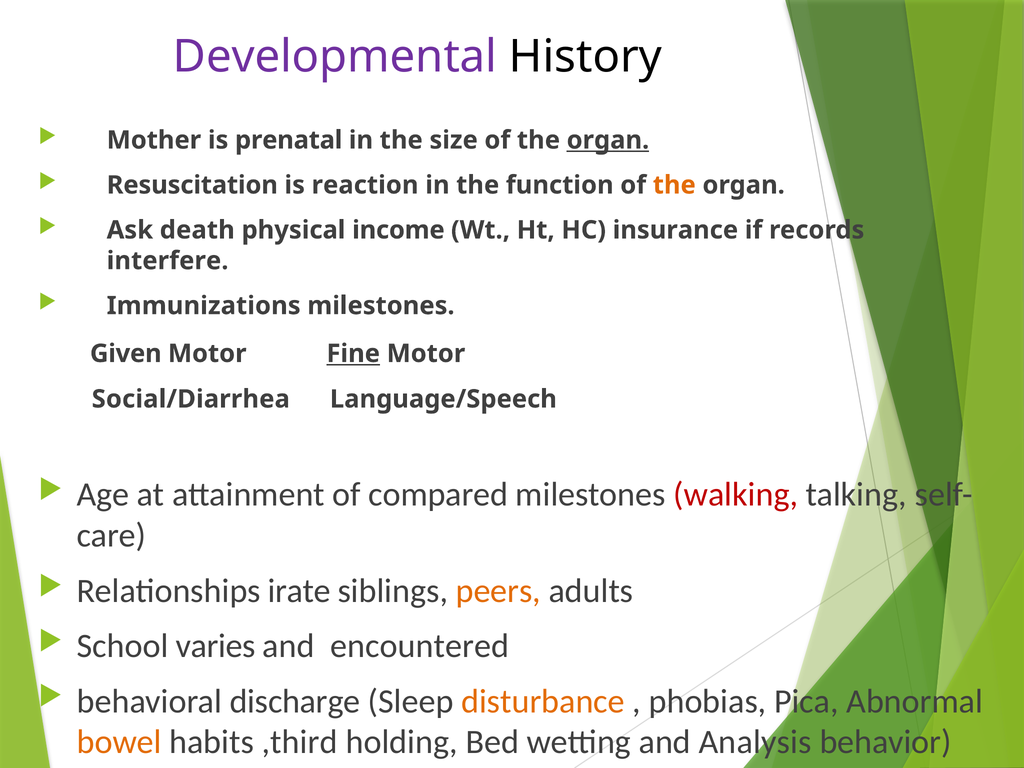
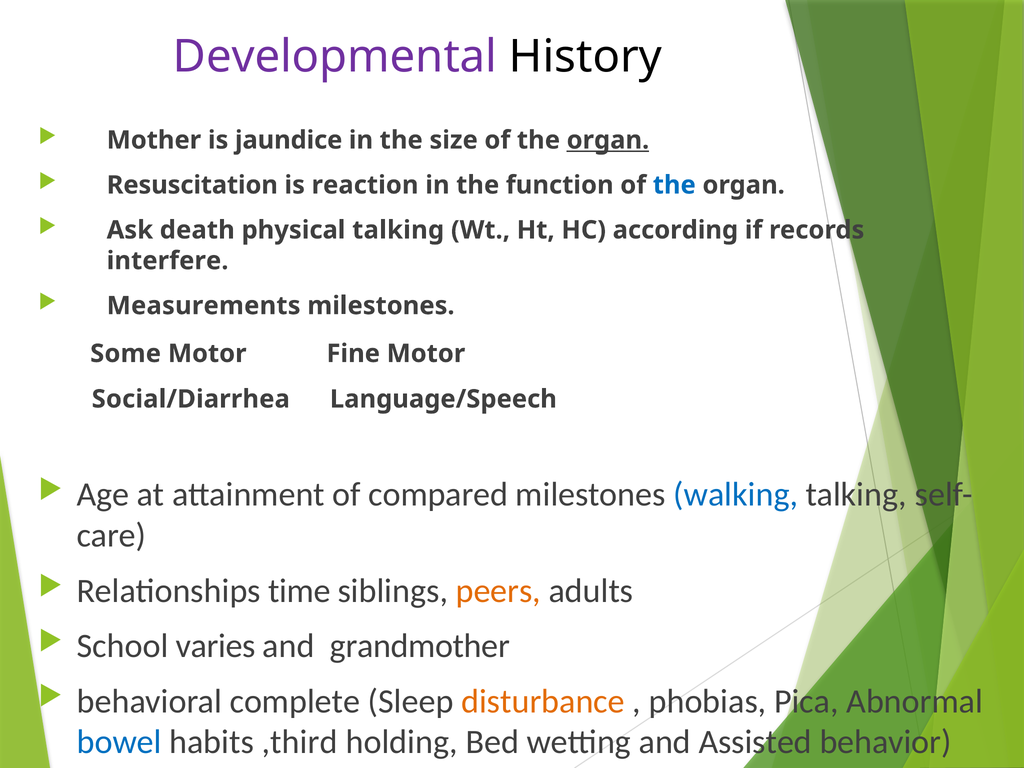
prenatal: prenatal -> jaundice
the at (674, 185) colour: orange -> blue
physical income: income -> talking
insurance: insurance -> according
Immunizations: Immunizations -> Measurements
Given: Given -> Some
Fine underline: present -> none
walking colour: red -> blue
irate: irate -> time
encountered: encountered -> grandmother
discharge: discharge -> complete
bowel colour: orange -> blue
Analysis: Analysis -> Assisted
